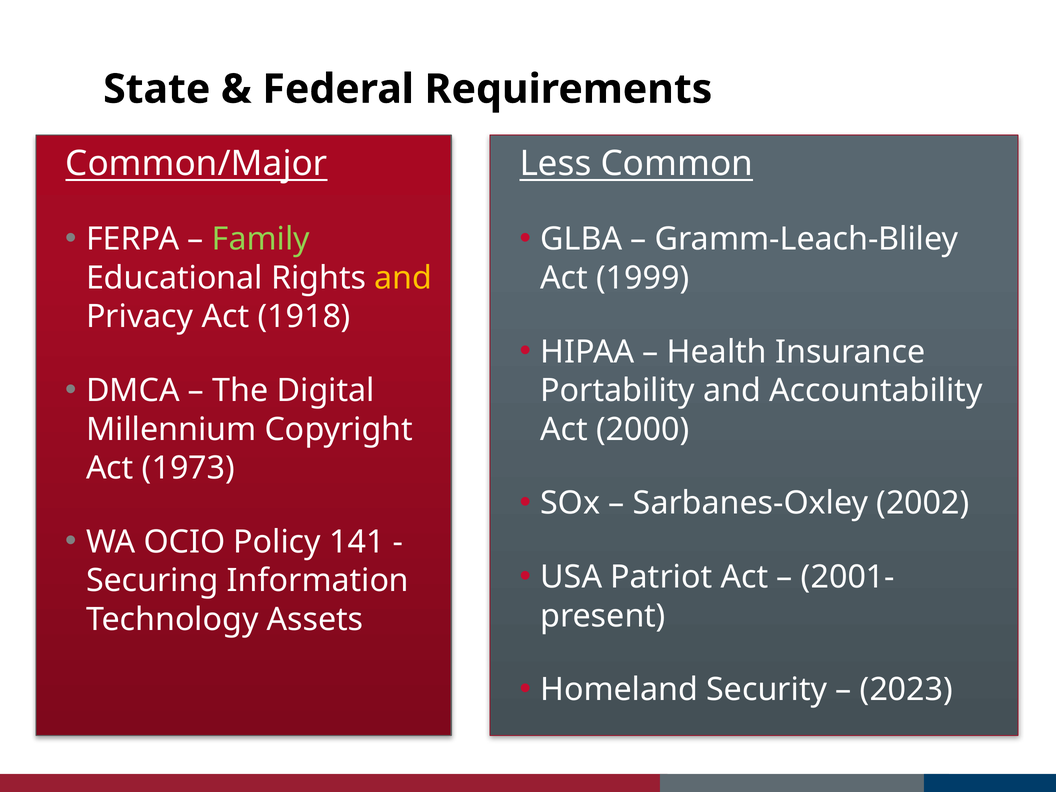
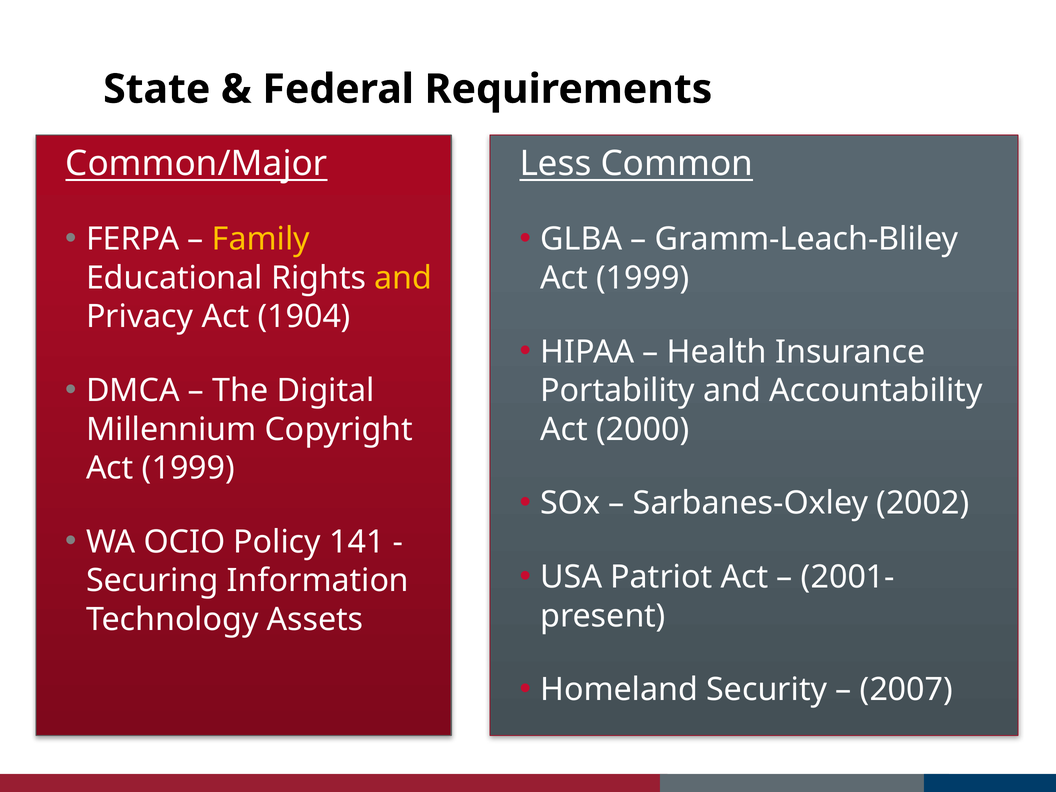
Family colour: light green -> yellow
1918: 1918 -> 1904
1973 at (188, 468): 1973 -> 1999
2023: 2023 -> 2007
